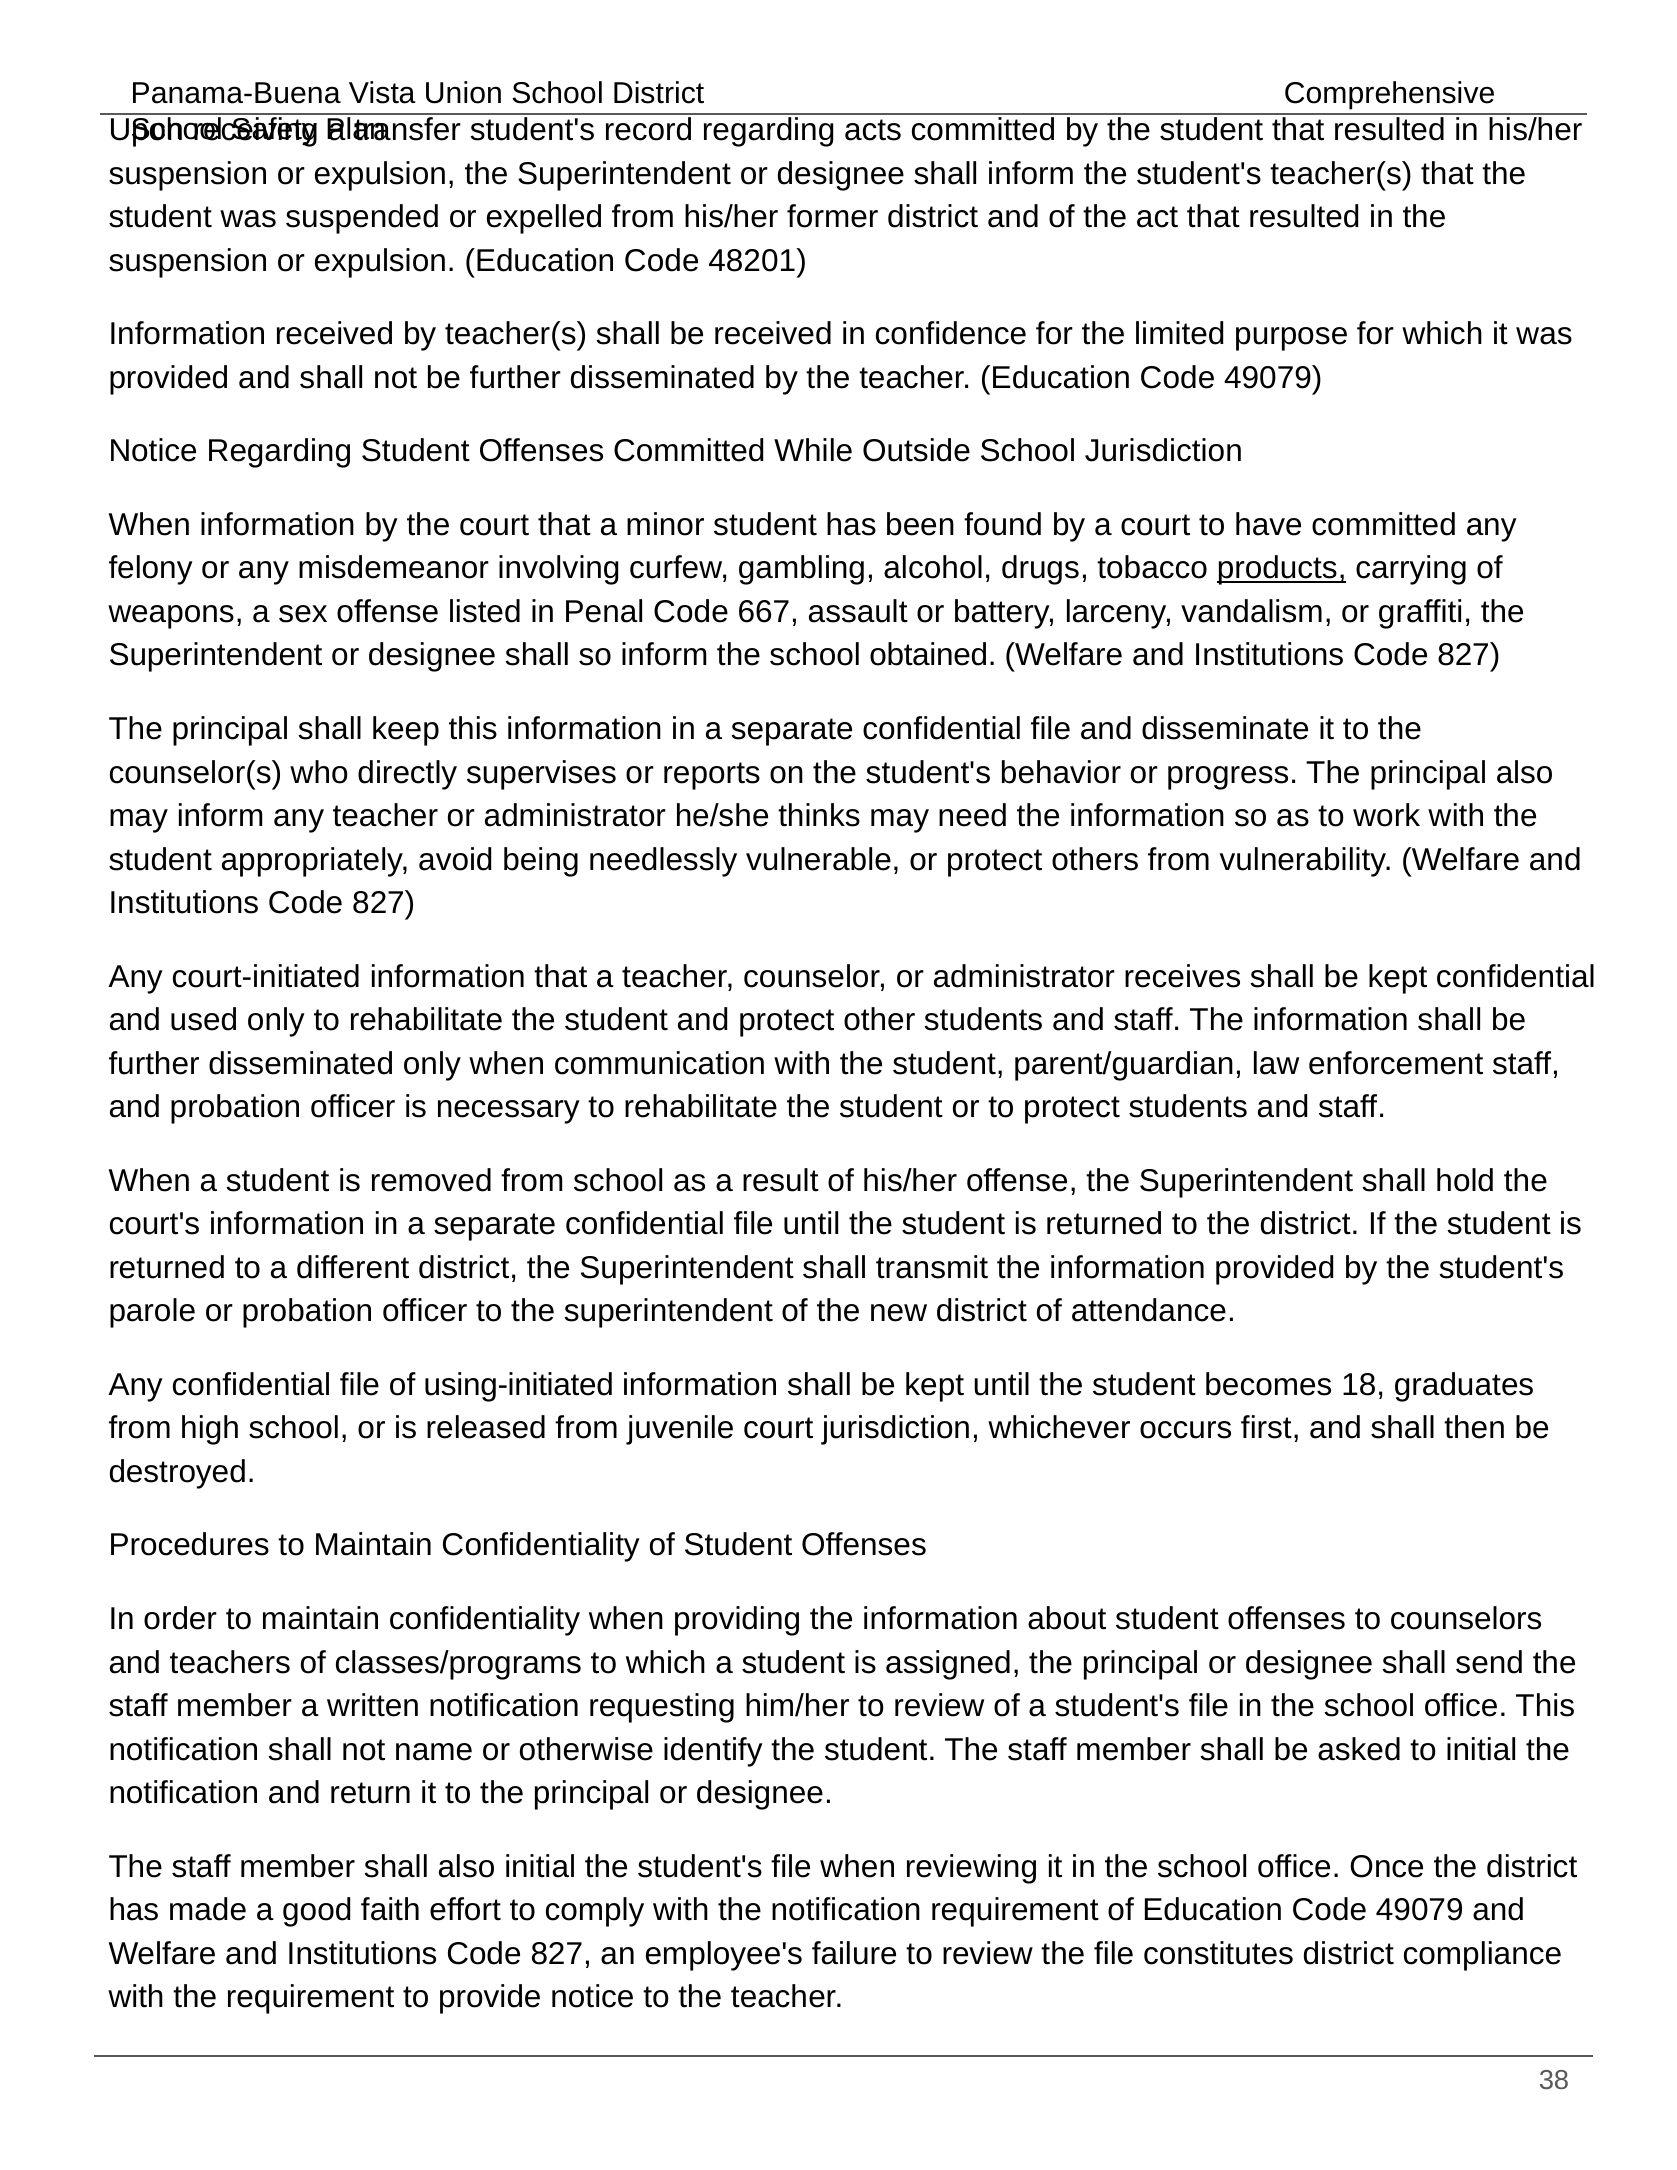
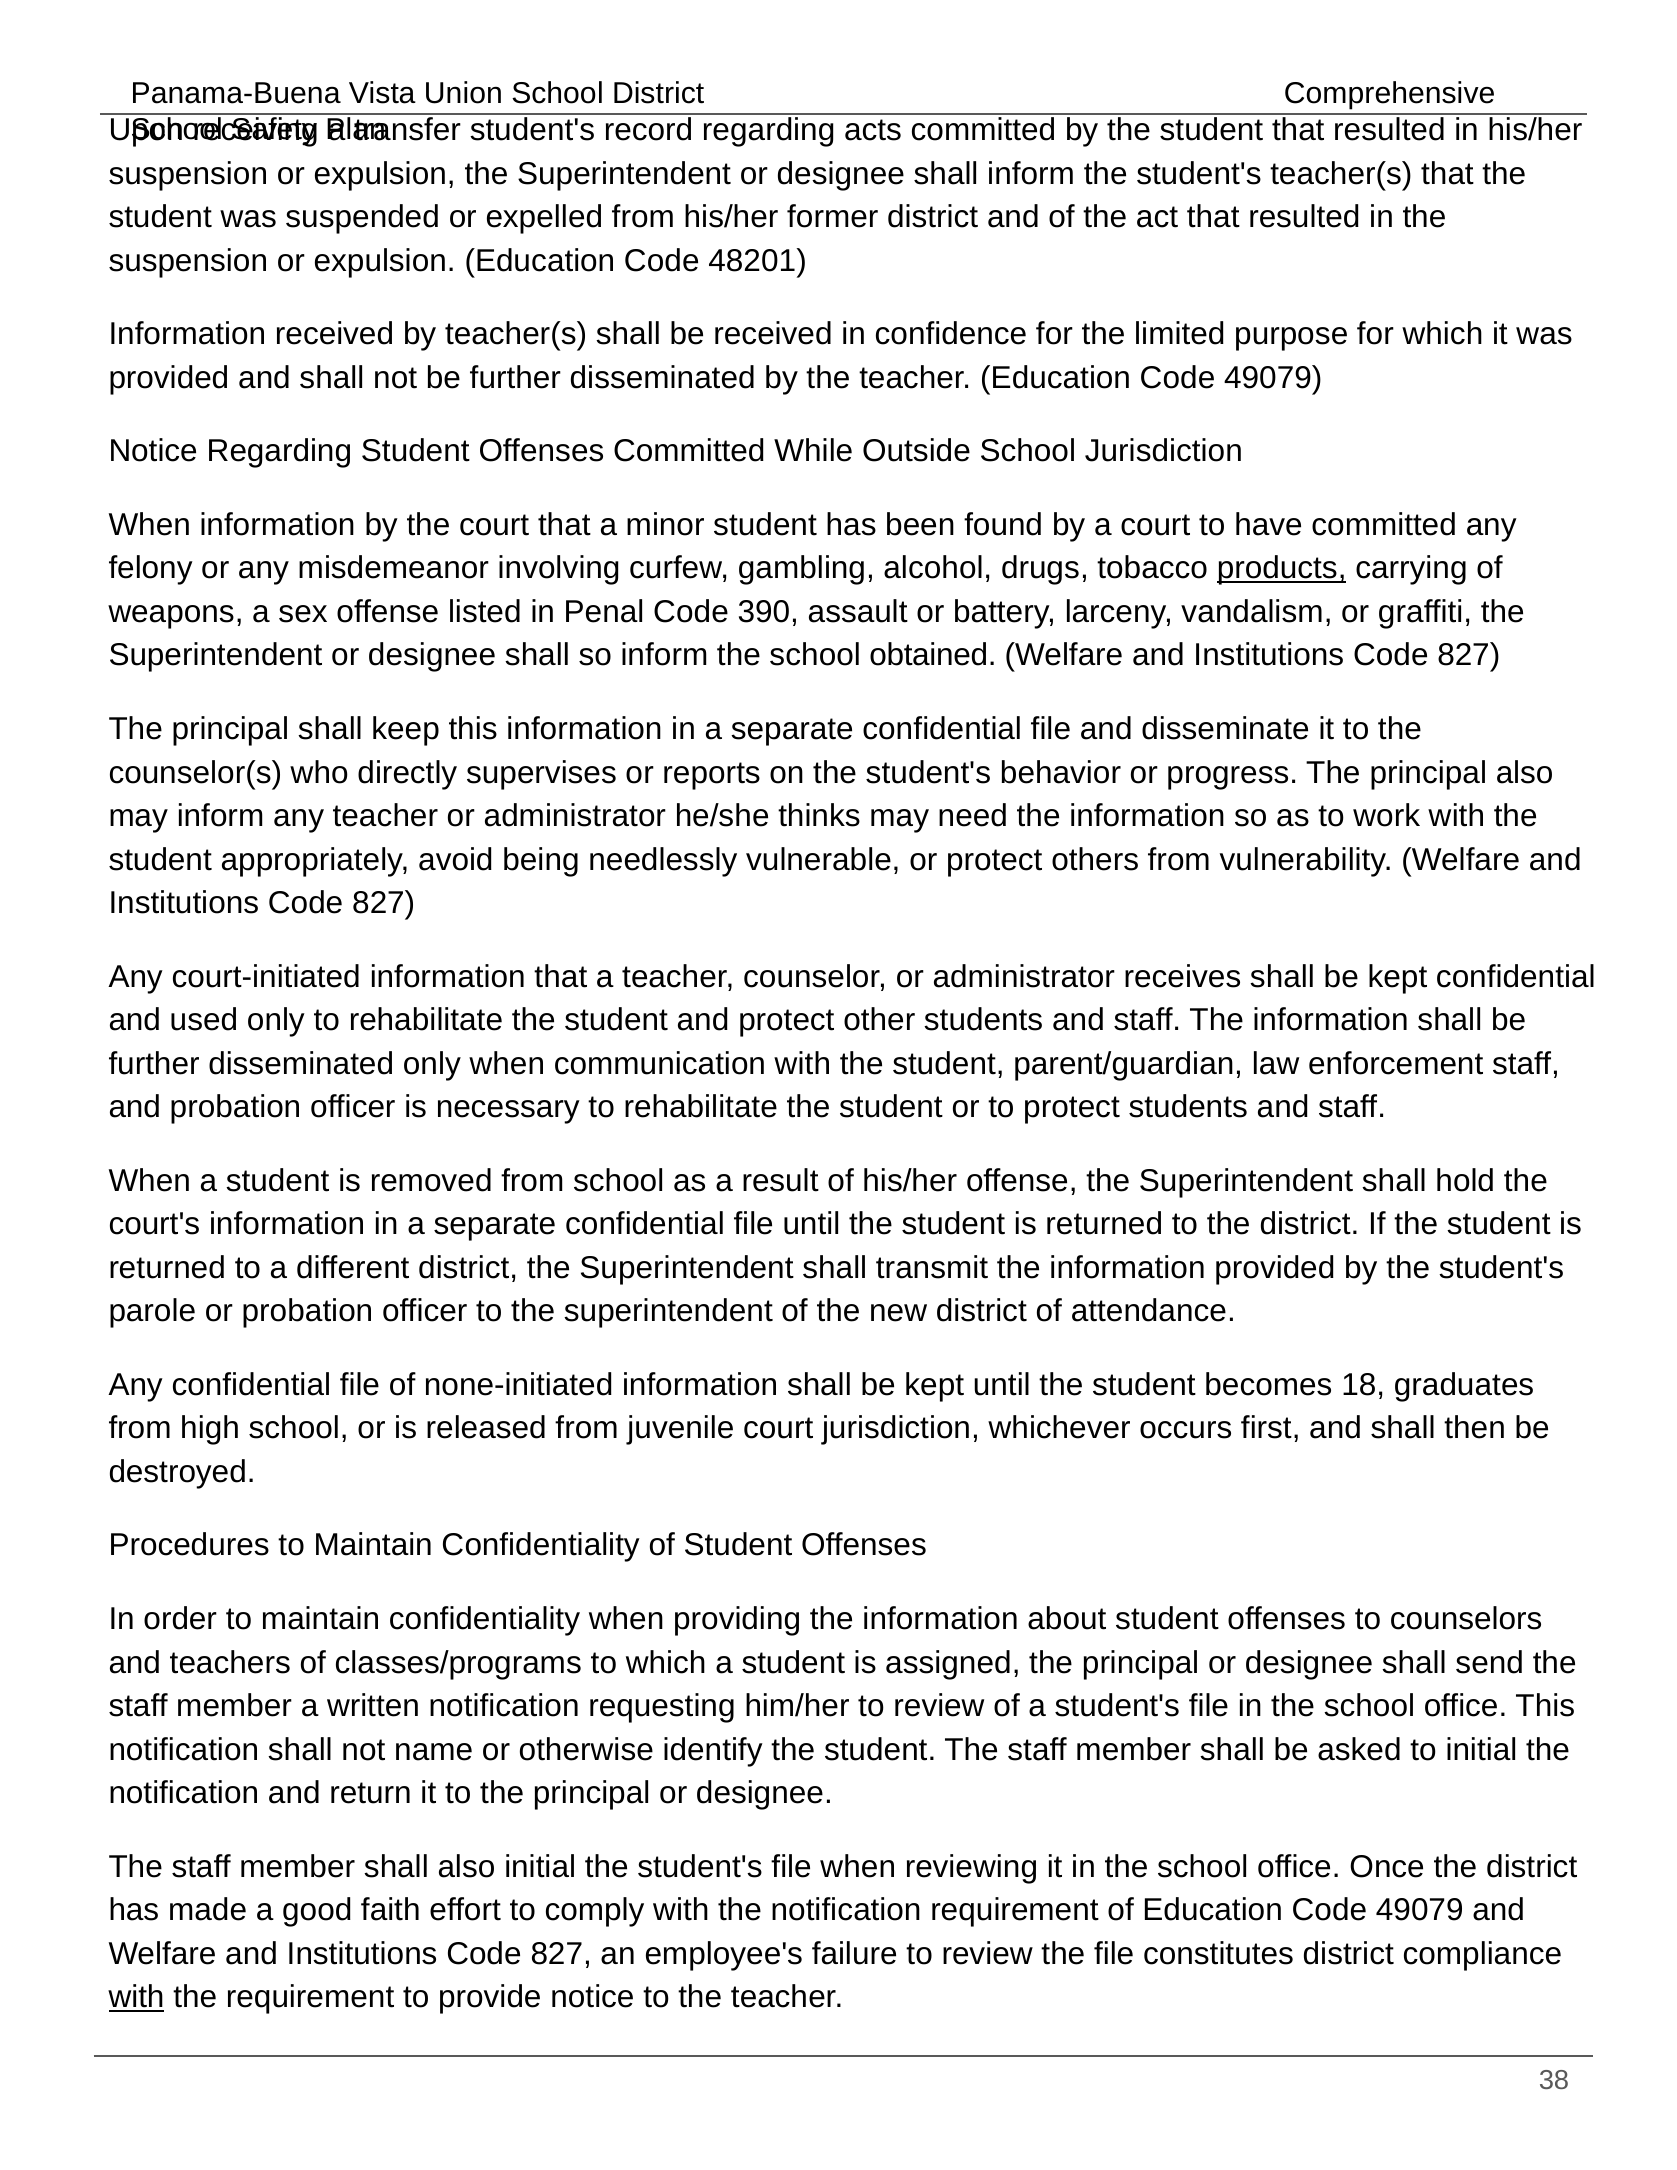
667: 667 -> 390
using-initiated: using-initiated -> none-initiated
with at (137, 1997) underline: none -> present
